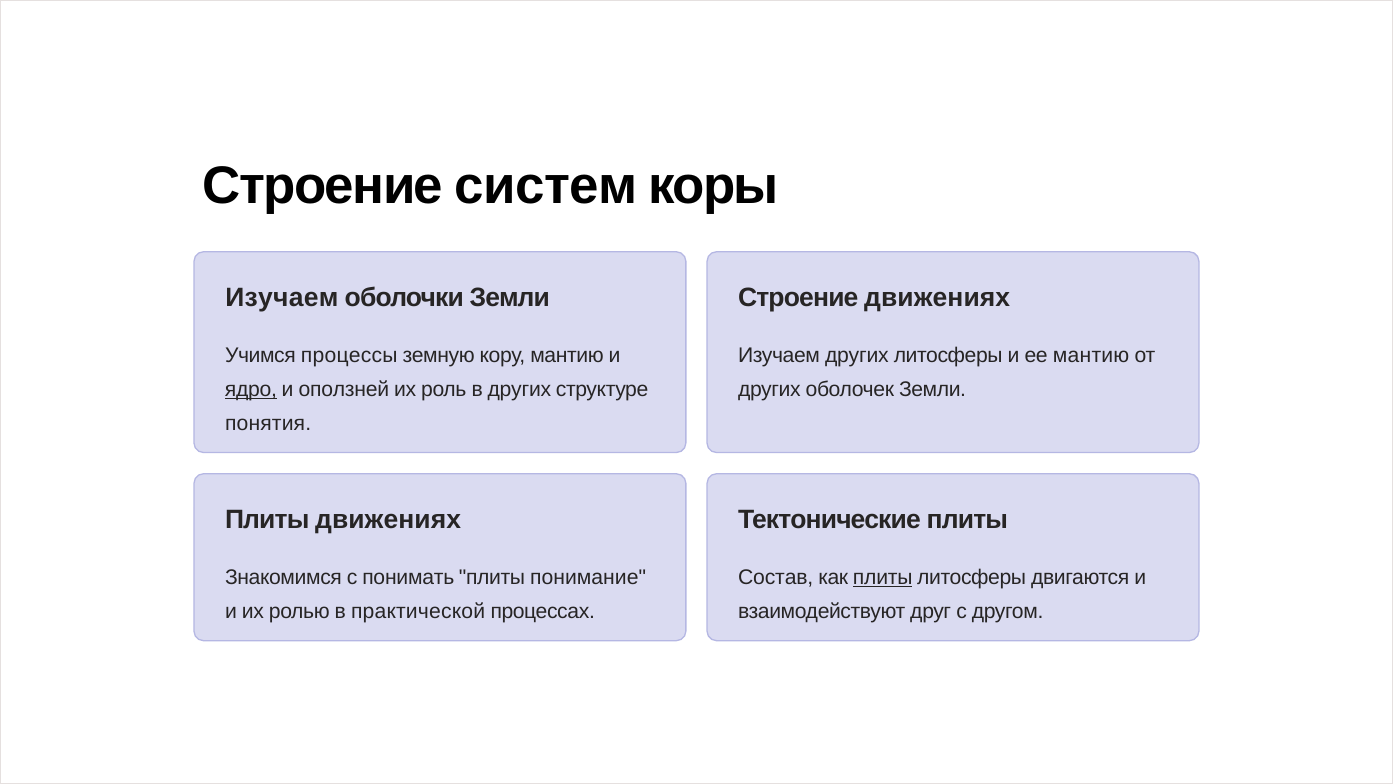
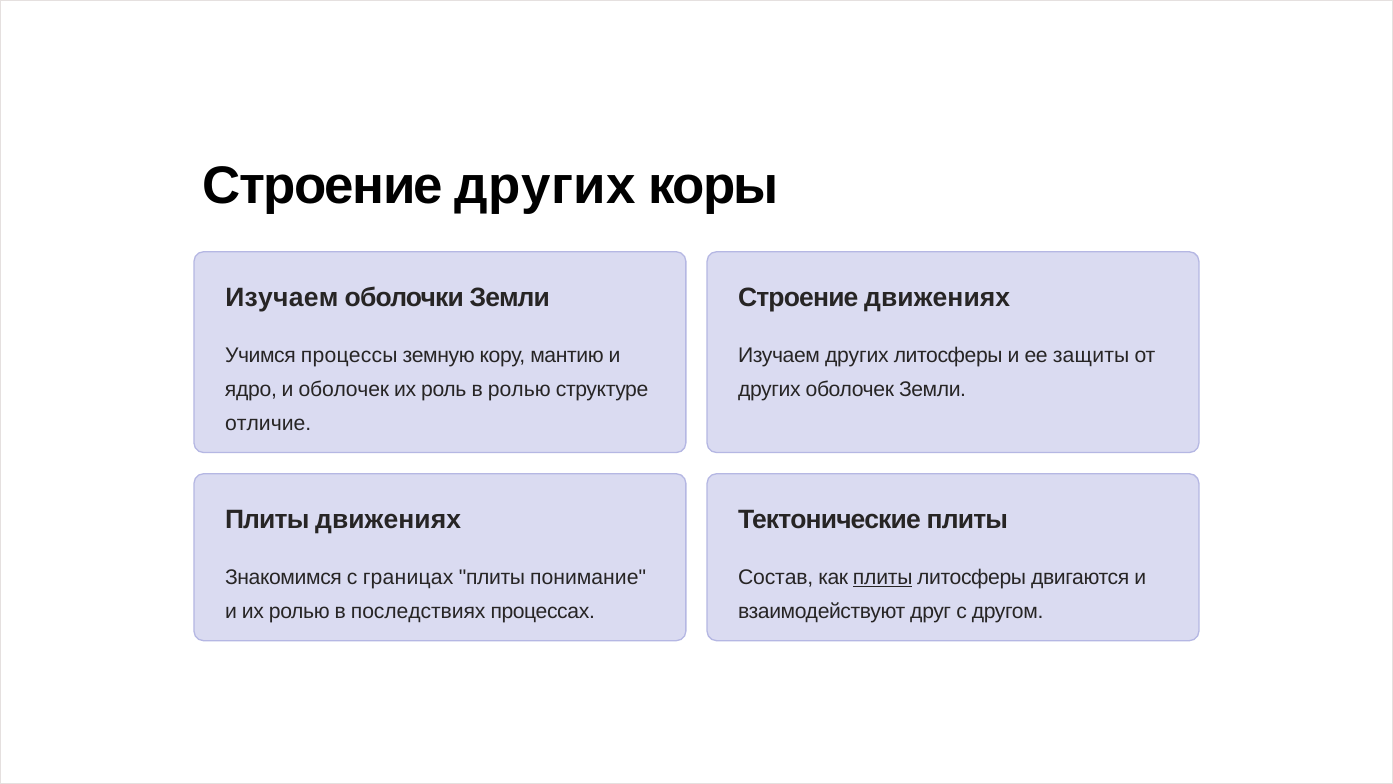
Строение систем: систем -> других
ее мантию: мантию -> защиты
ядро underline: present -> none
и оползней: оползней -> оболочек
в других: других -> ролью
понятия: понятия -> отличие
понимать: понимать -> границах
практической: практической -> последствиях
